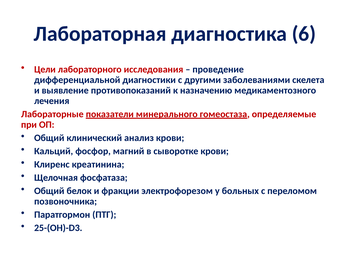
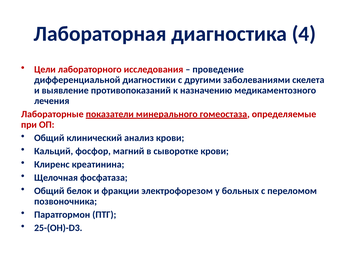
6: 6 -> 4
